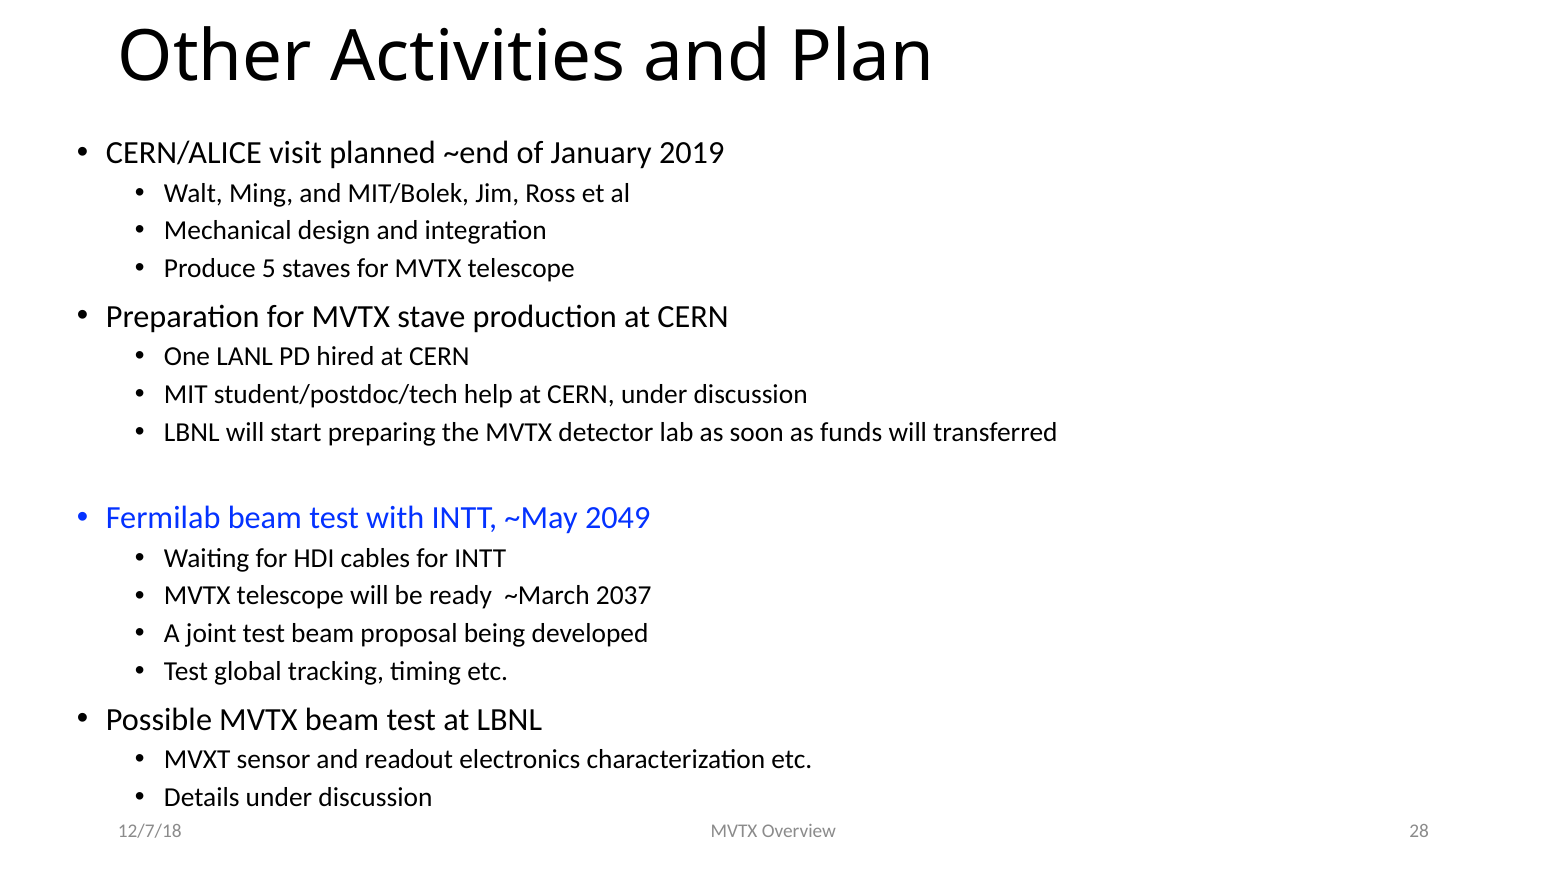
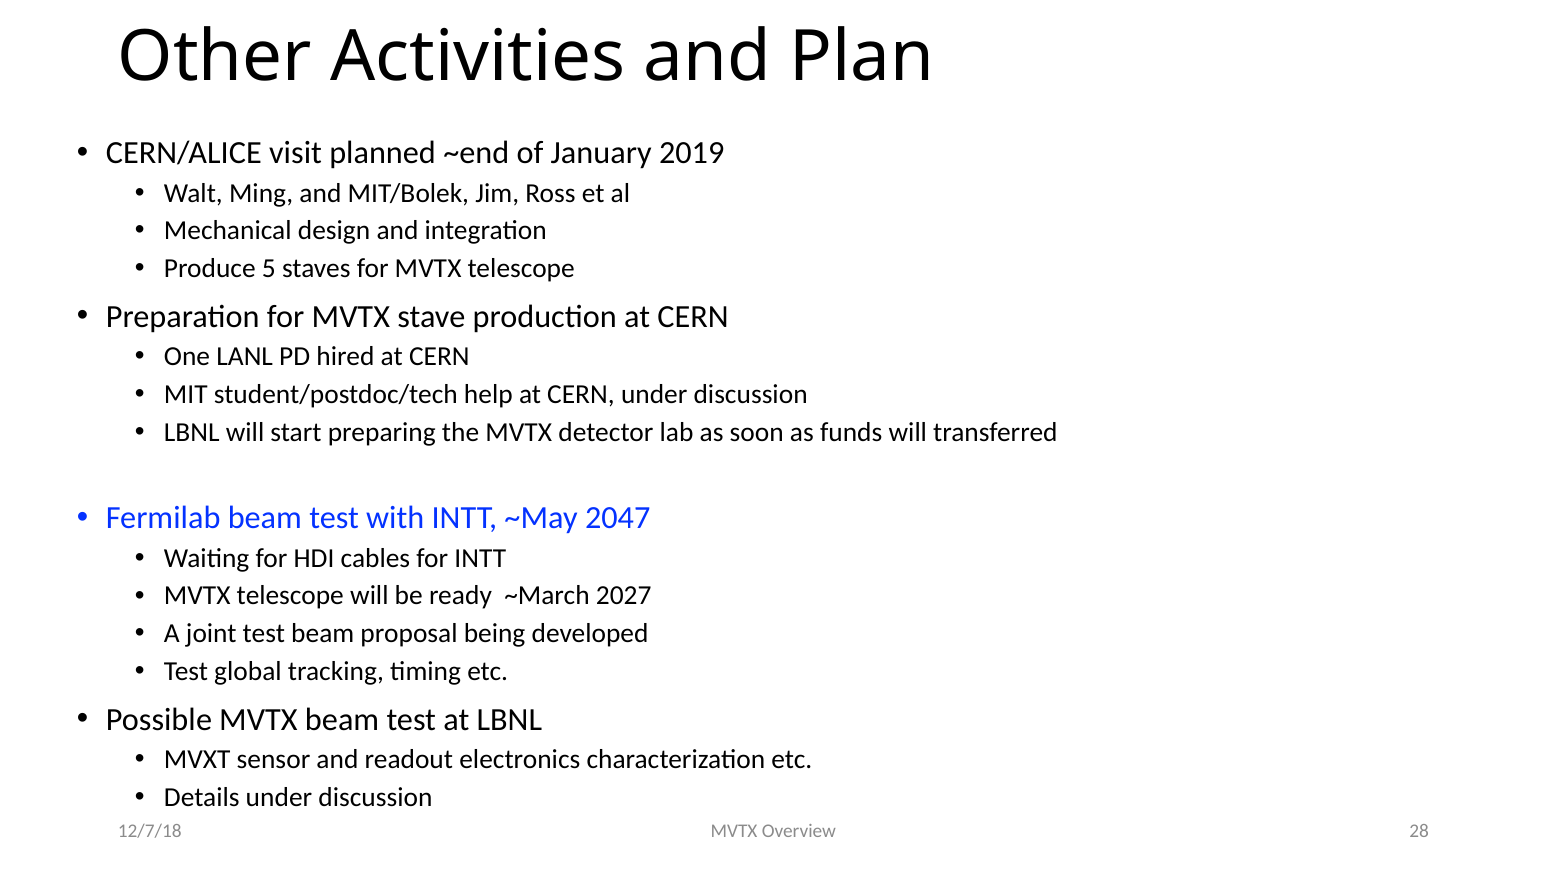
2049: 2049 -> 2047
2037: 2037 -> 2027
